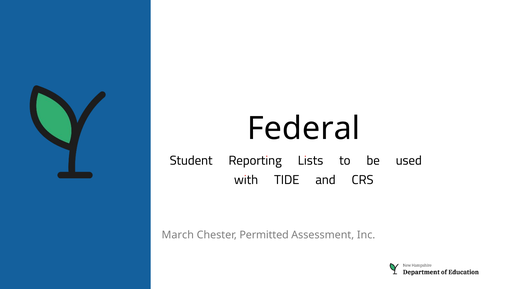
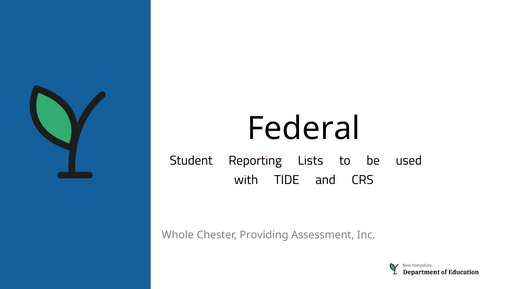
March: March -> Whole
Permitted: Permitted -> Providing
